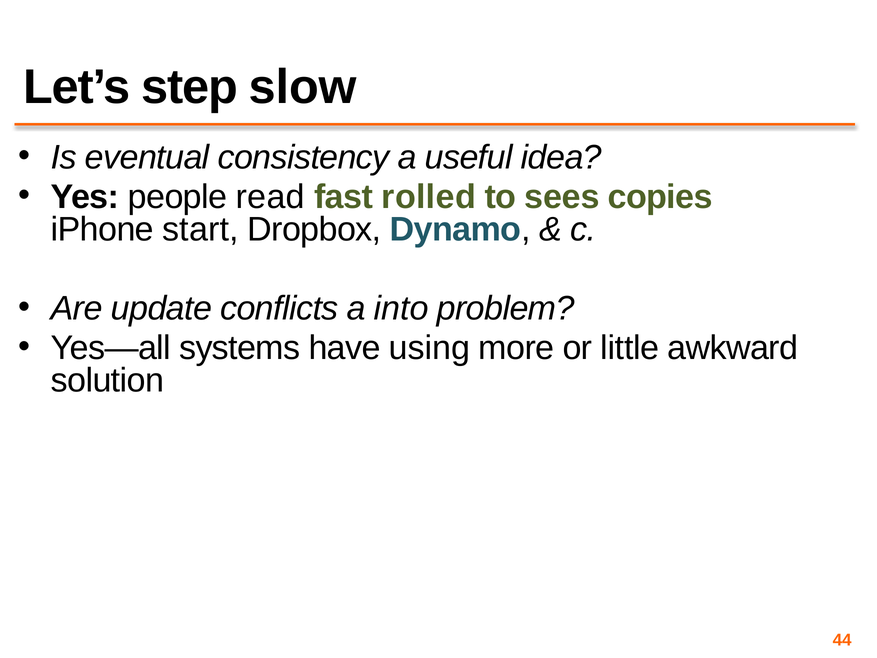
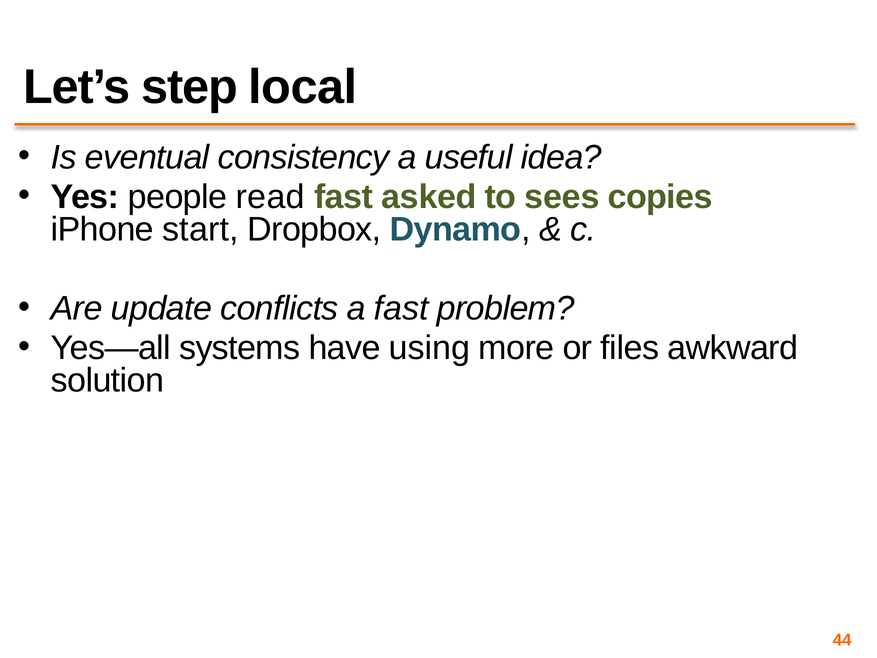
slow: slow -> local
rolled: rolled -> asked
a into: into -> fast
little: little -> files
